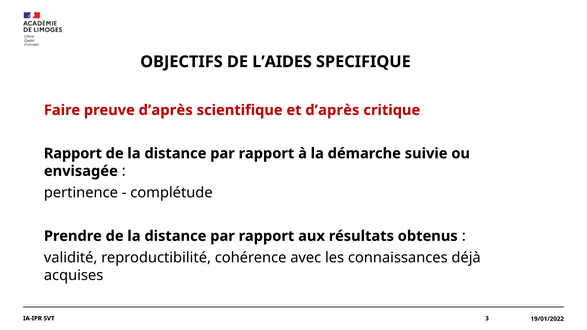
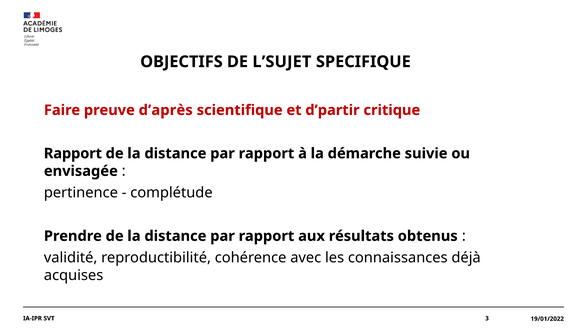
L’AIDES: L’AIDES -> L’SUJET
et d’après: d’après -> d’partir
